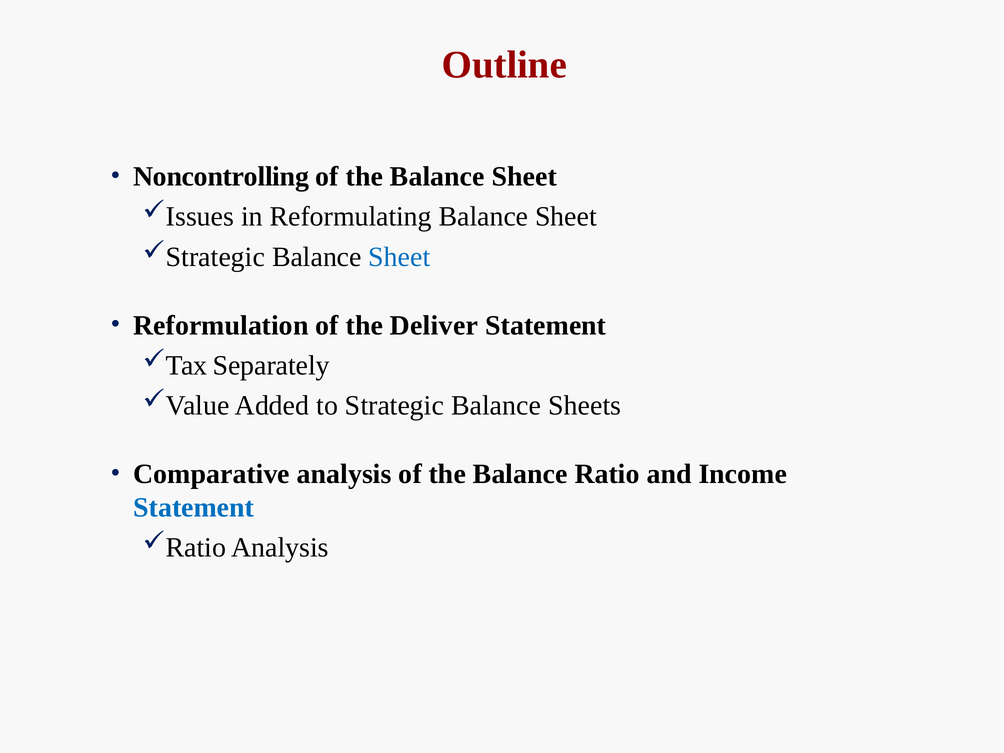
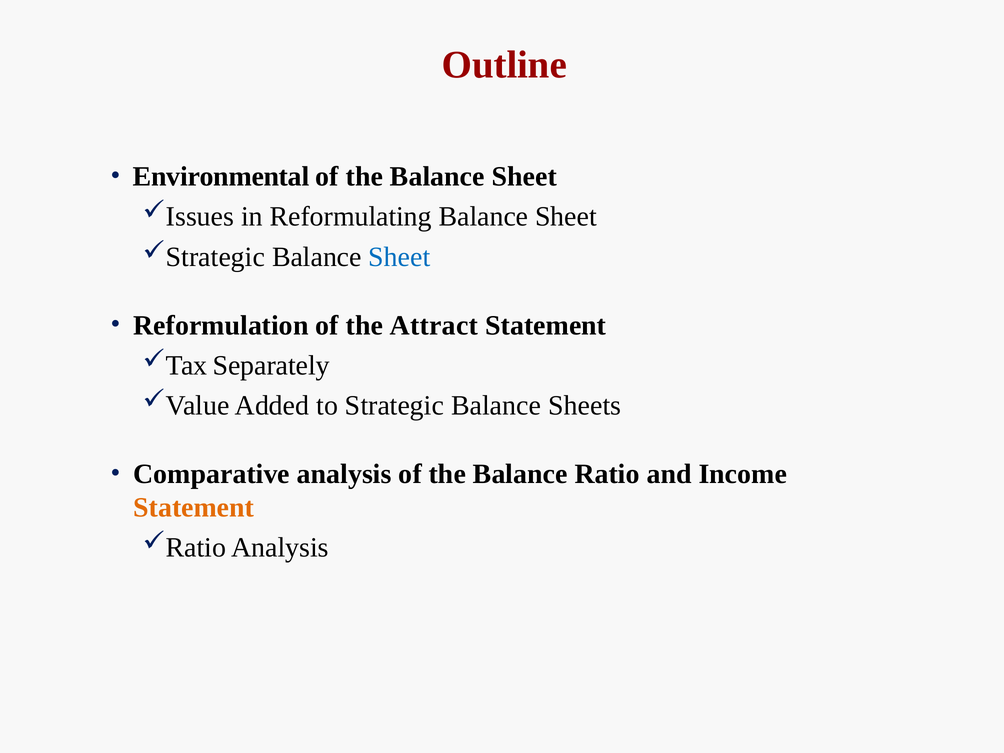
Noncontrolling: Noncontrolling -> Environmental
Deliver: Deliver -> Attract
Statement at (194, 508) colour: blue -> orange
